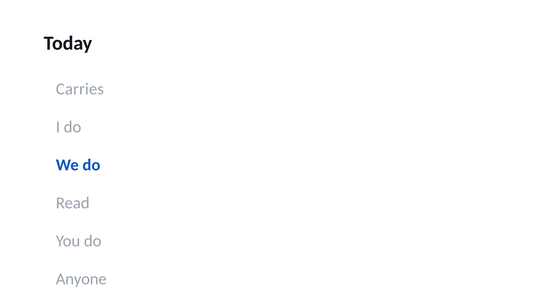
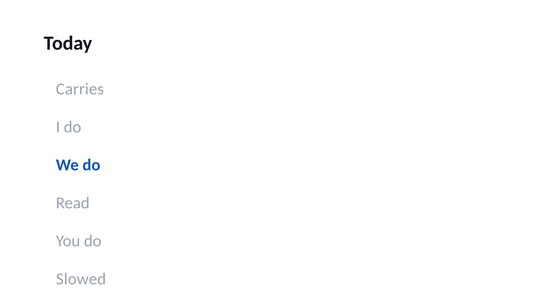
Anyone: Anyone -> Slowed
